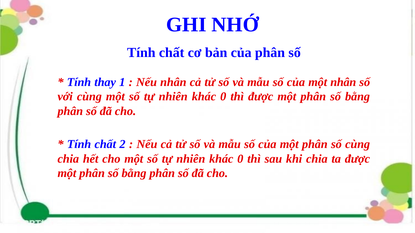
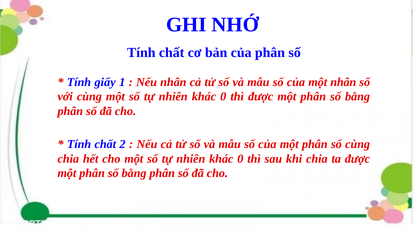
thay: thay -> giấy
